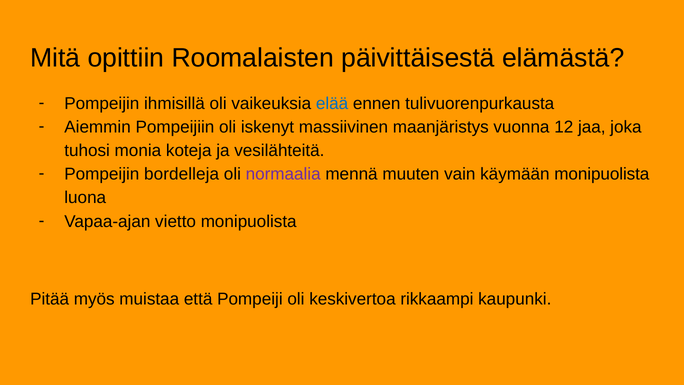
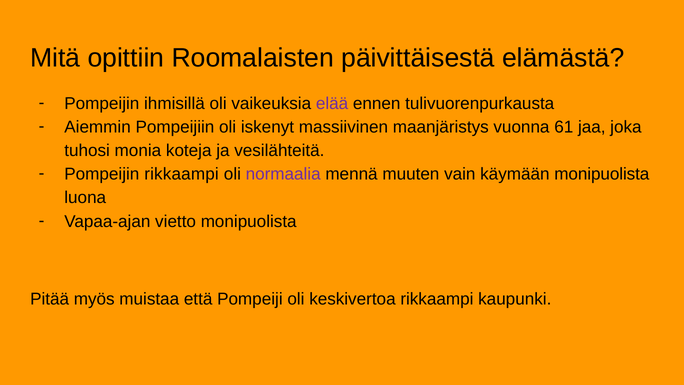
elää colour: blue -> purple
12: 12 -> 61
Pompeijin bordelleja: bordelleja -> rikkaampi
